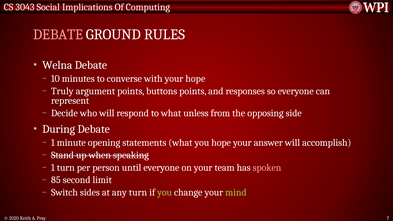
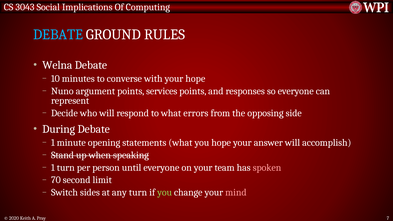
DEBATE at (58, 35) colour: pink -> light blue
Truly: Truly -> Nuno
buttons: buttons -> services
unless: unless -> errors
85: 85 -> 70
mind colour: light green -> pink
